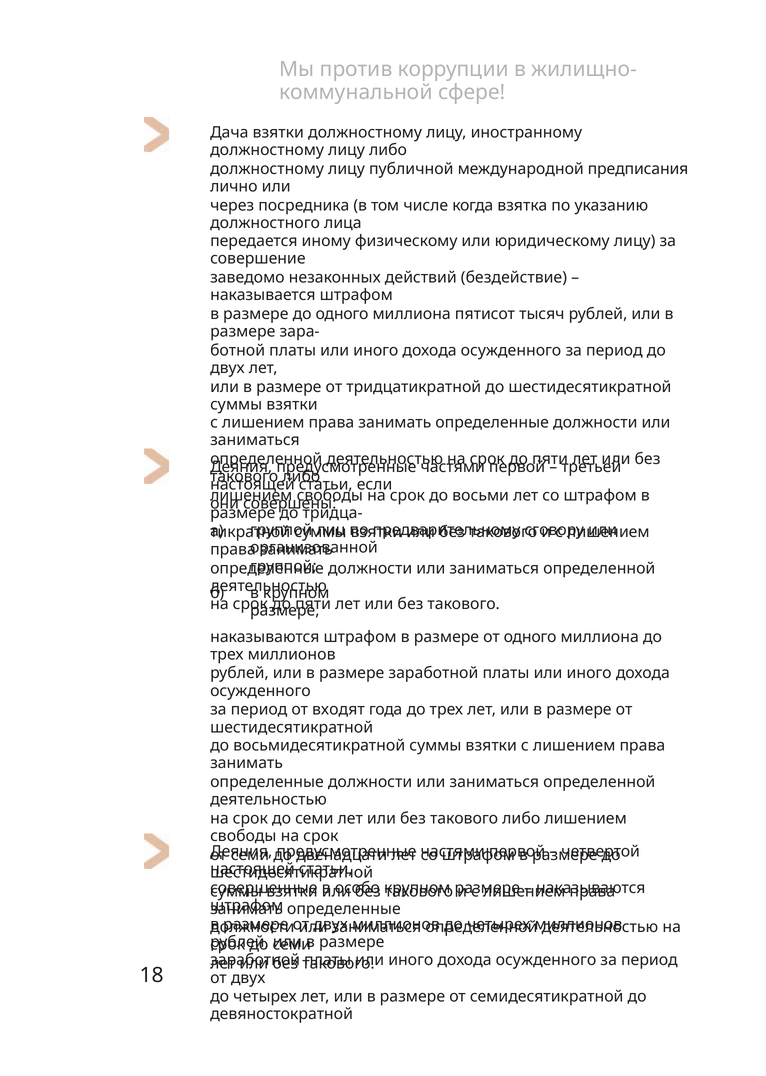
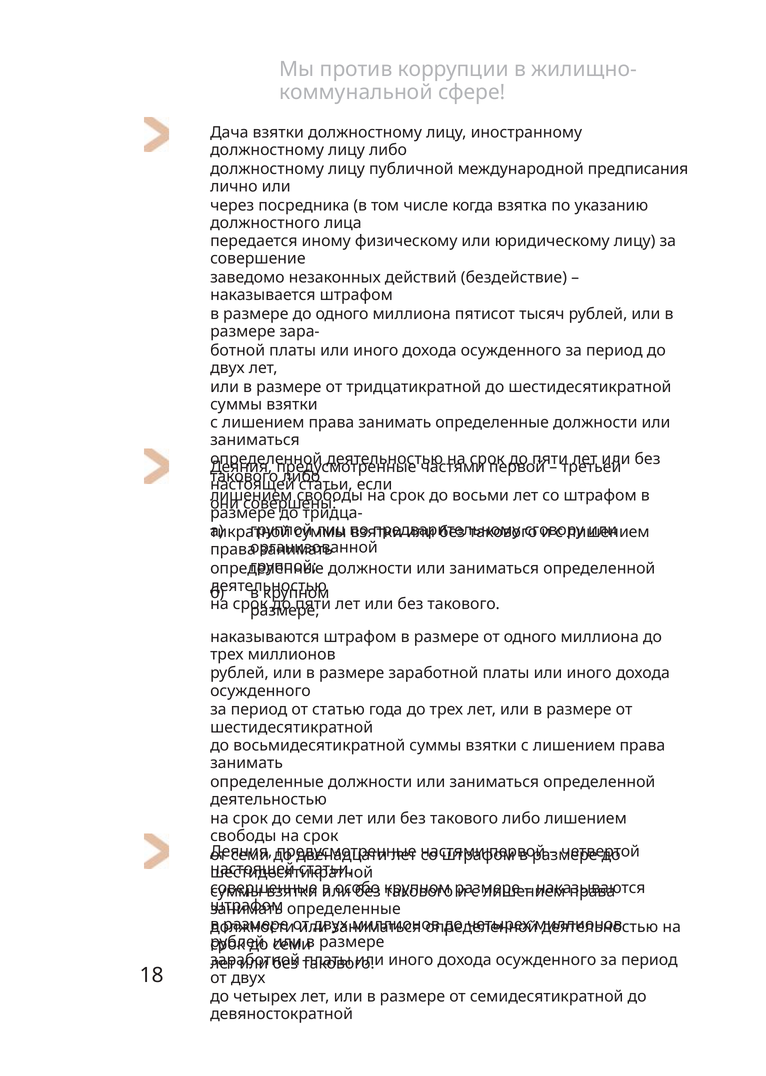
входят: входят -> статью
